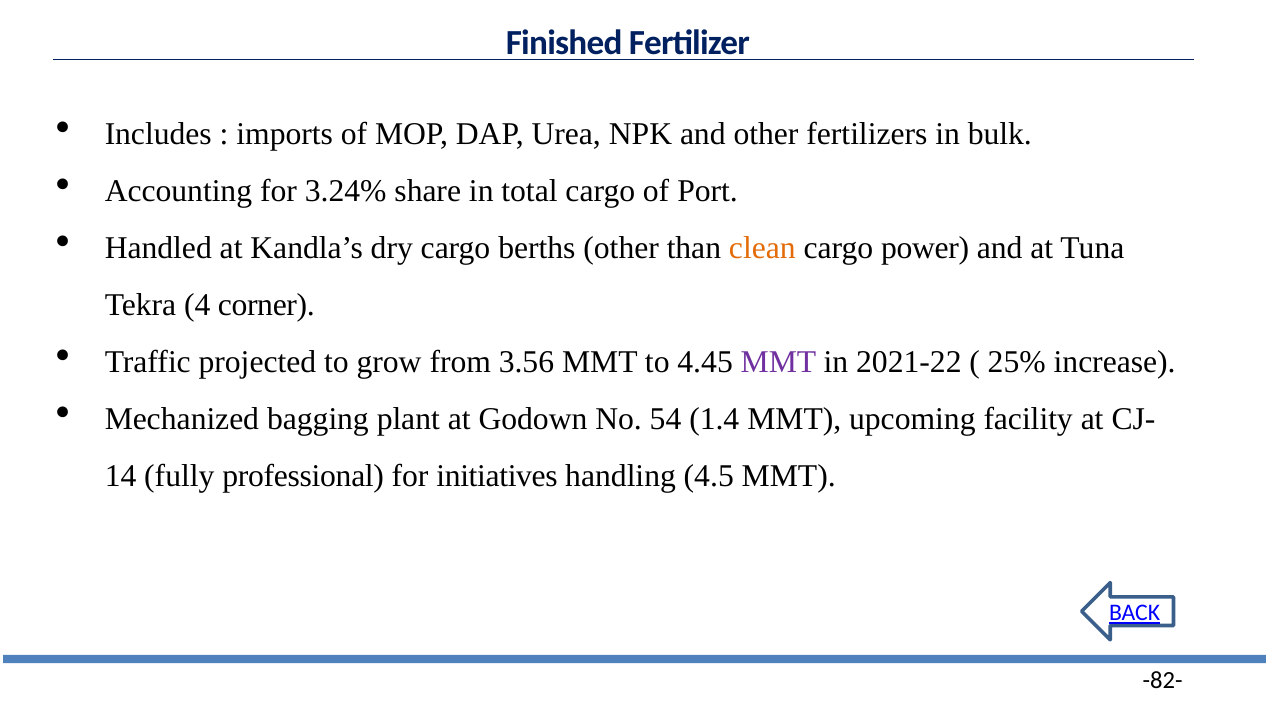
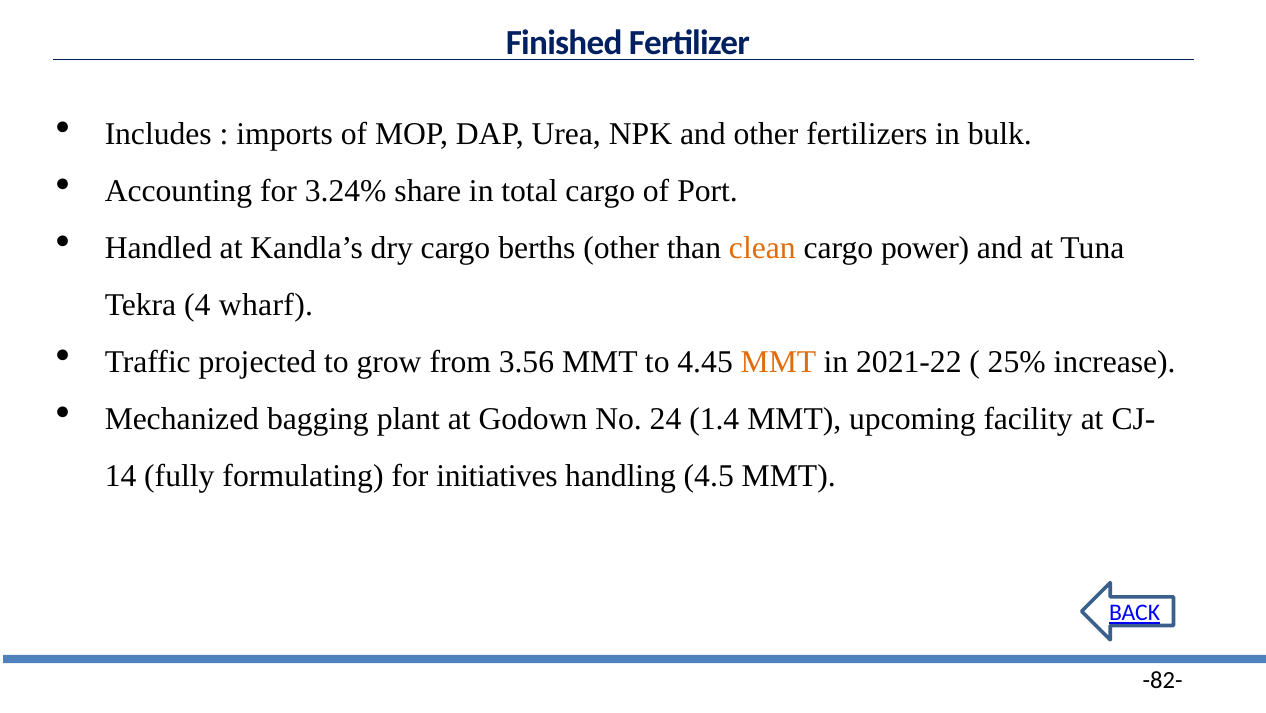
corner: corner -> wharf
MMT at (778, 362) colour: purple -> orange
54: 54 -> 24
professional: professional -> formulating
